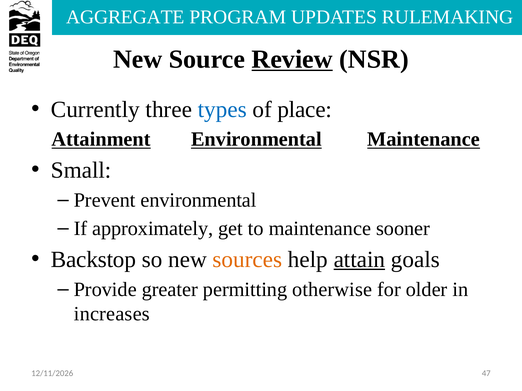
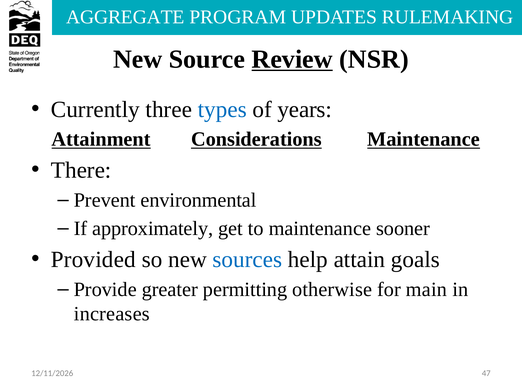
place: place -> years
Attainment Environmental: Environmental -> Considerations
Small: Small -> There
Backstop: Backstop -> Provided
sources colour: orange -> blue
attain underline: present -> none
older: older -> main
